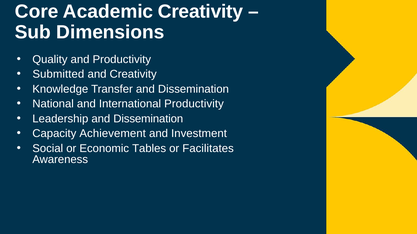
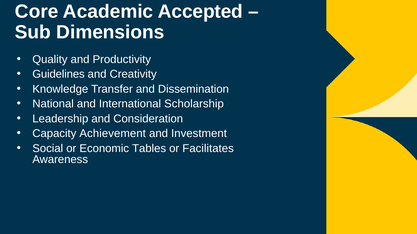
Academic Creativity: Creativity -> Accepted
Submitted: Submitted -> Guidelines
International Productivity: Productivity -> Scholarship
Leadership and Dissemination: Dissemination -> Consideration
